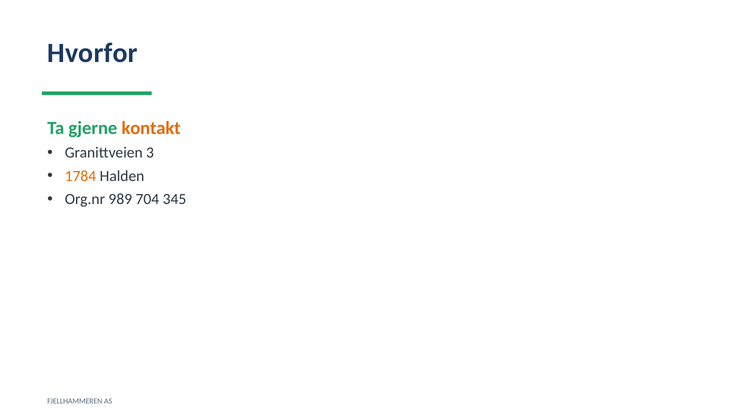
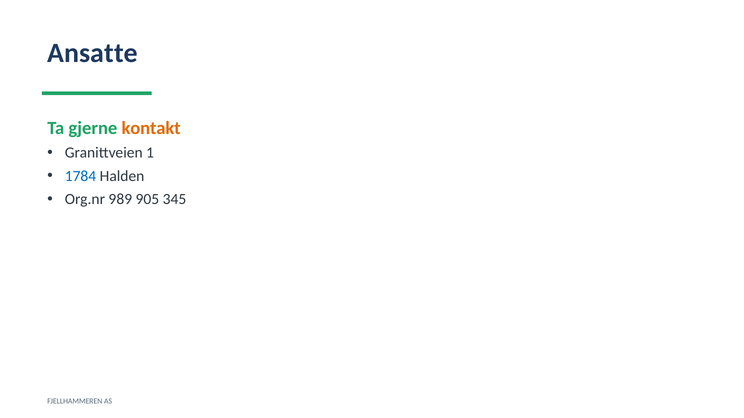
Hvorfor: Hvorfor -> Ansatte
3: 3 -> 1
1784 colour: orange -> blue
704: 704 -> 905
